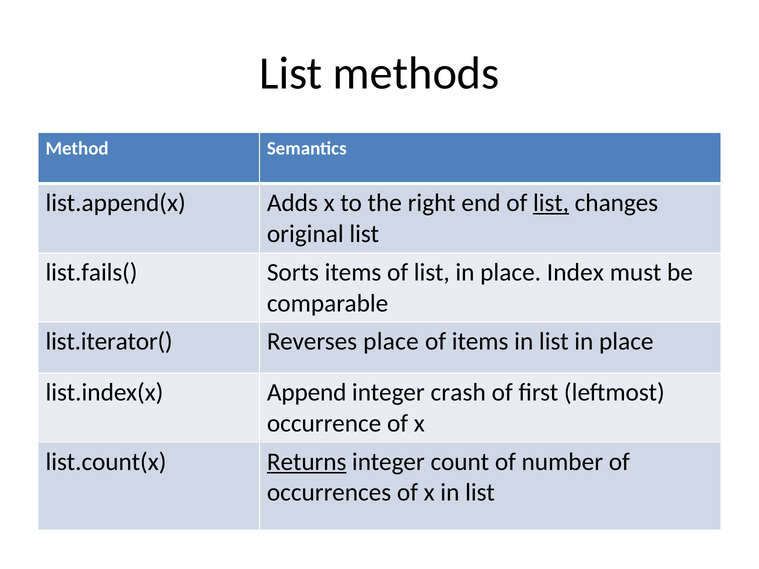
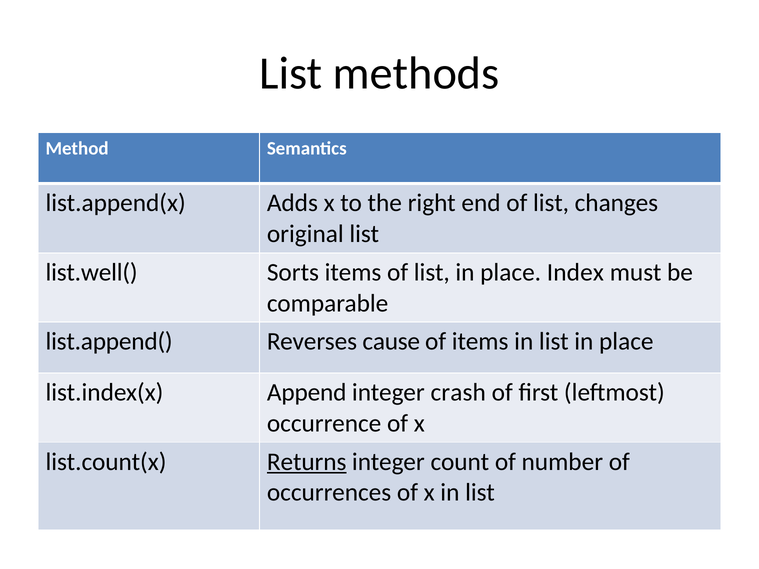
list at (551, 203) underline: present -> none
list.fails(: list.fails( -> list.well(
list.iterator(: list.iterator( -> list.append(
Reverses place: place -> cause
